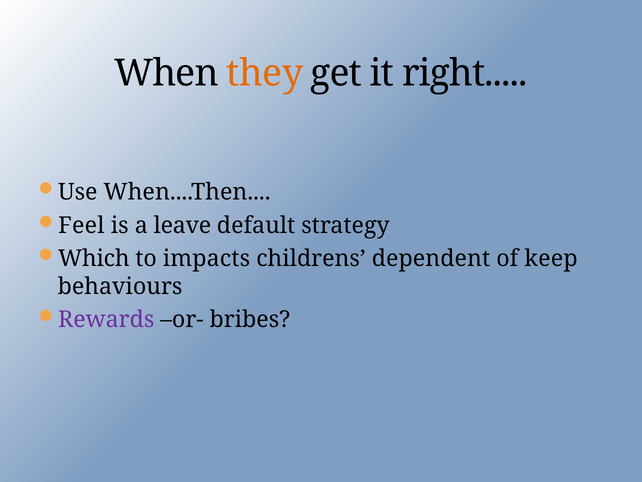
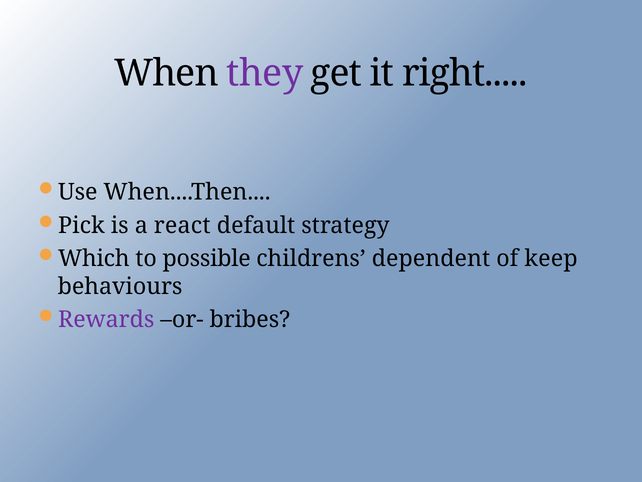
they colour: orange -> purple
Feel: Feel -> Pick
leave: leave -> react
impacts: impacts -> possible
